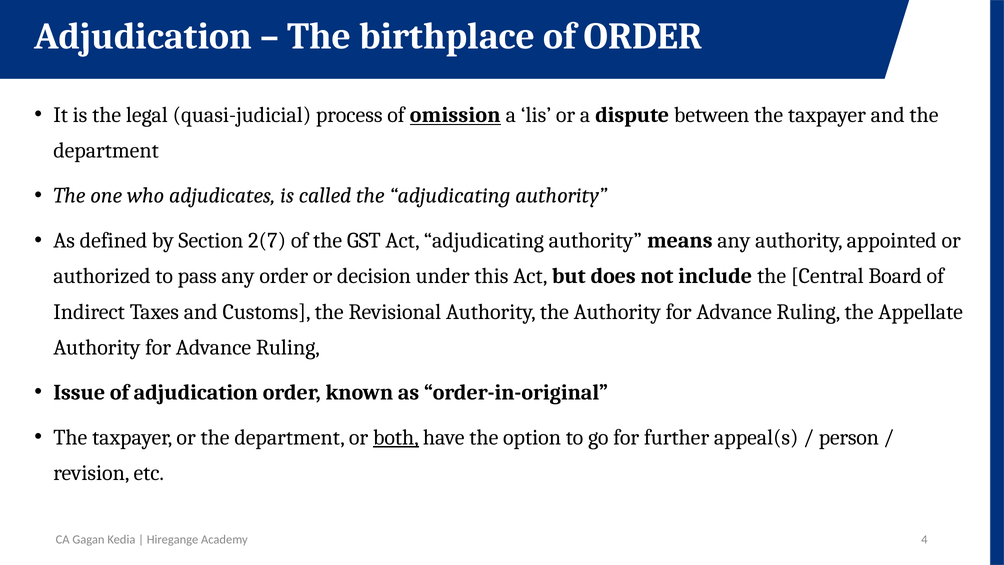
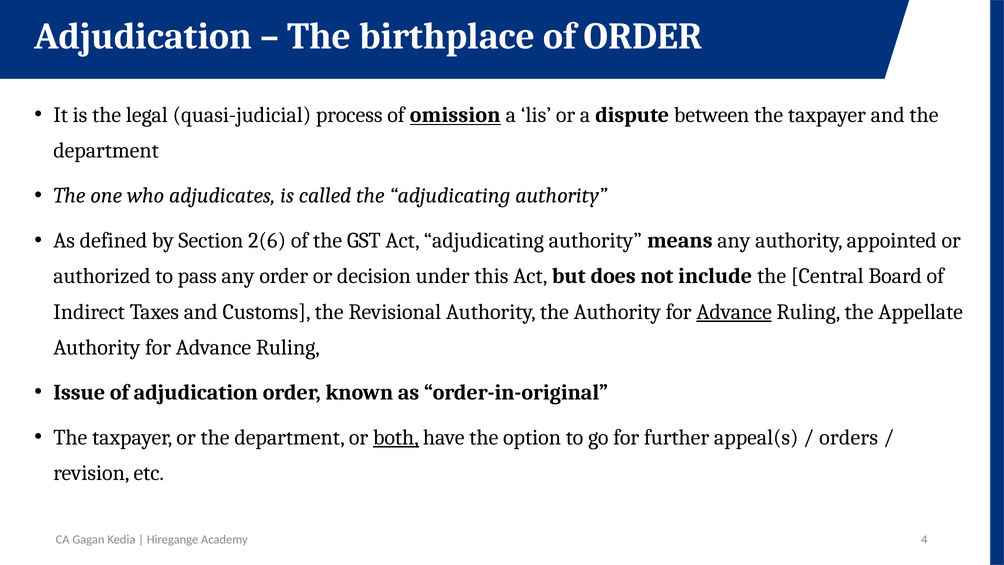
2(7: 2(7 -> 2(6
Advance at (734, 312) underline: none -> present
person: person -> orders
